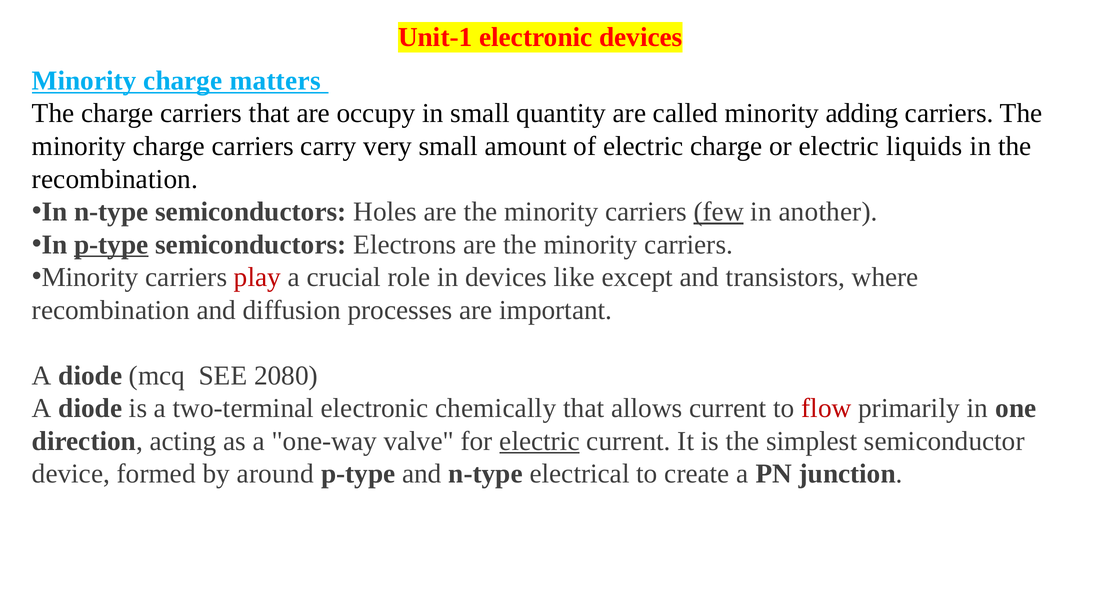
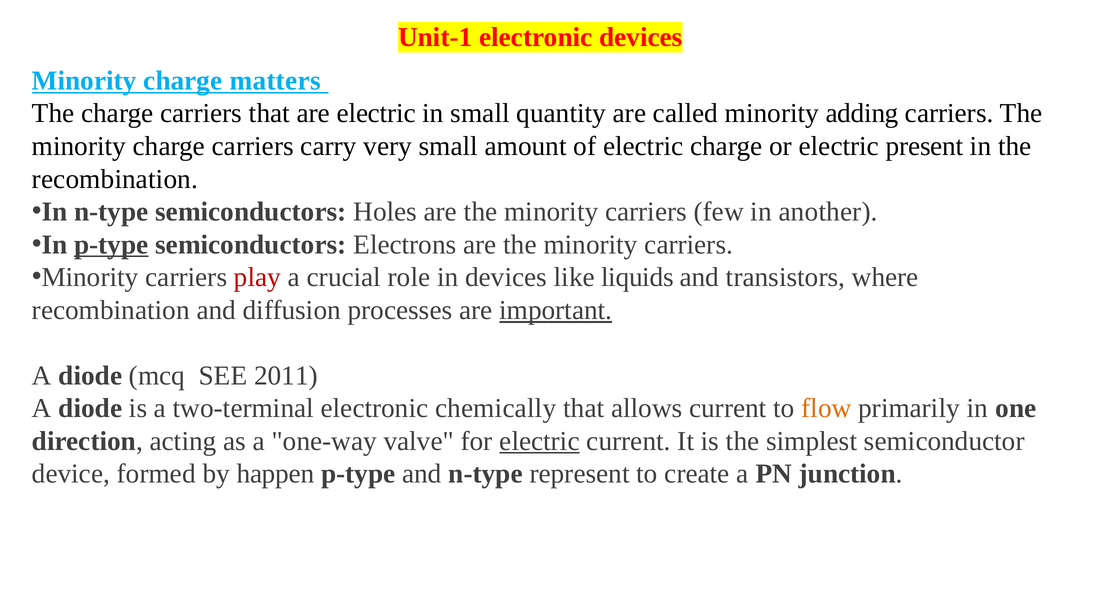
are occupy: occupy -> electric
liquids: liquids -> present
few underline: present -> none
except: except -> liquids
important underline: none -> present
2080: 2080 -> 2011
flow colour: red -> orange
around: around -> happen
electrical: electrical -> represent
